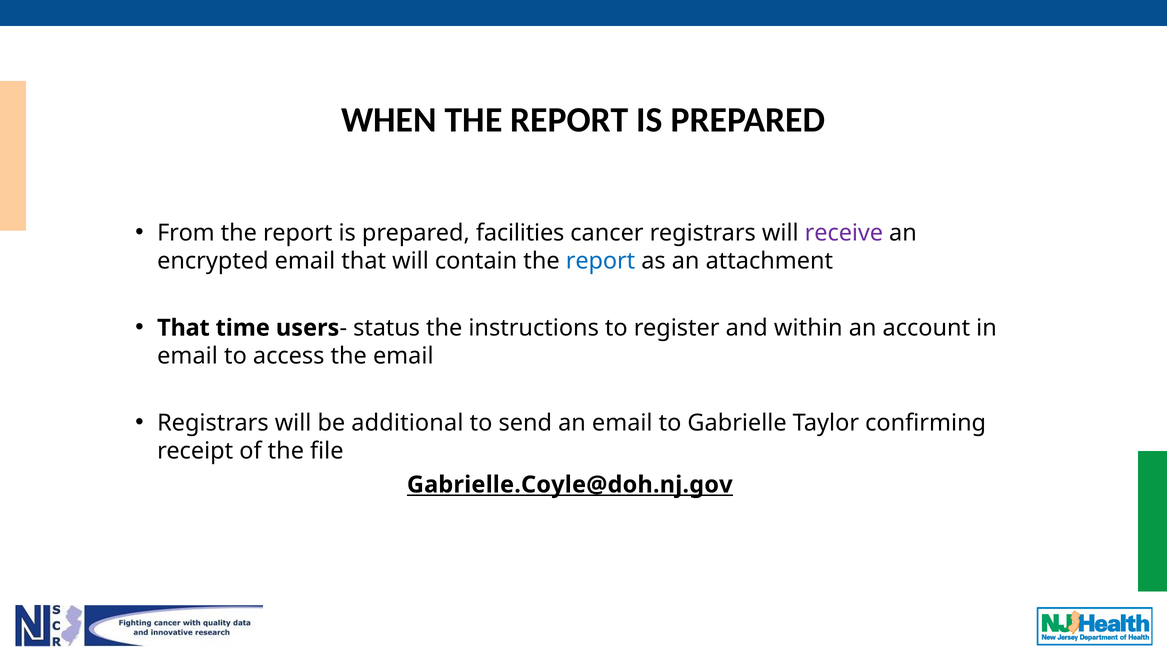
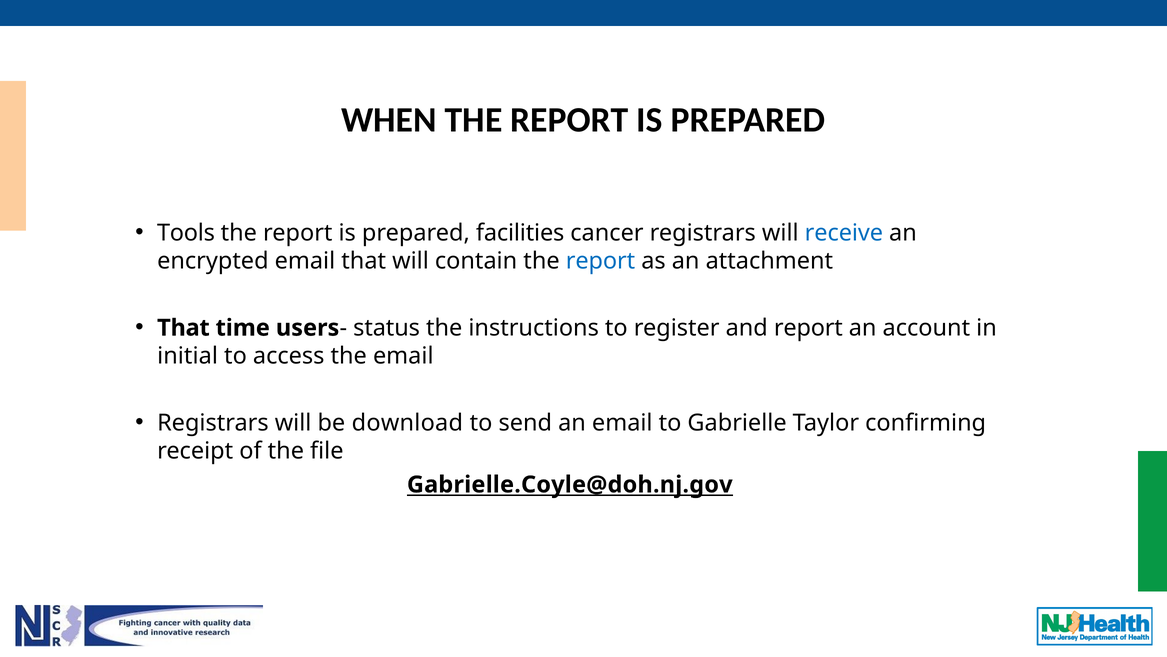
From: From -> Tools
receive colour: purple -> blue
and within: within -> report
email at (188, 356): email -> initial
additional: additional -> download
